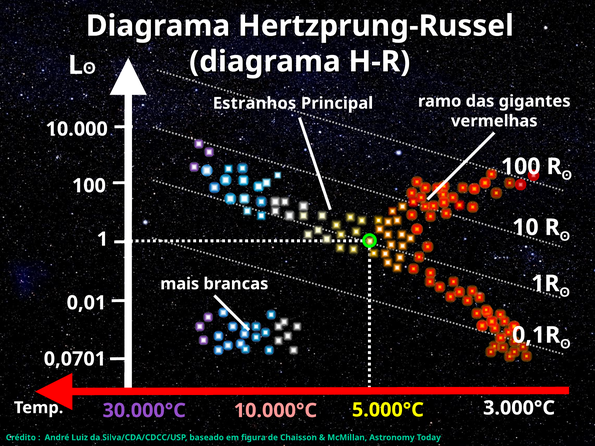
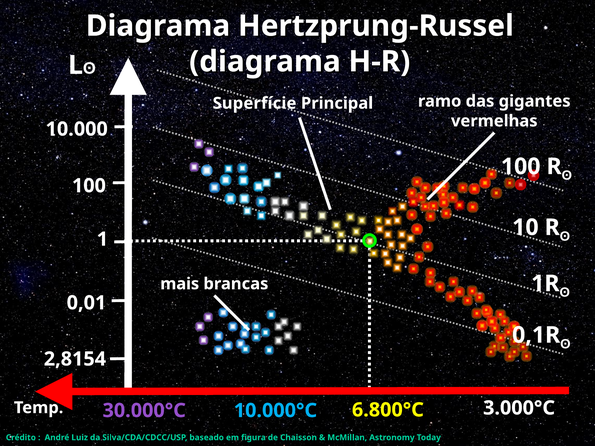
Estranhos: Estranhos -> Superfície
0,0701: 0,0701 -> 2,8154
5.000°C: 5.000°C -> 6.800°C
10.000°C colour: pink -> light blue
